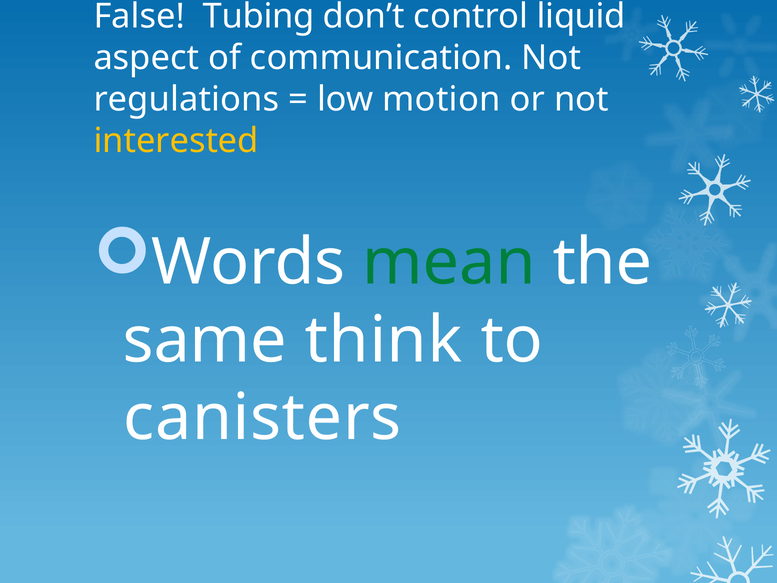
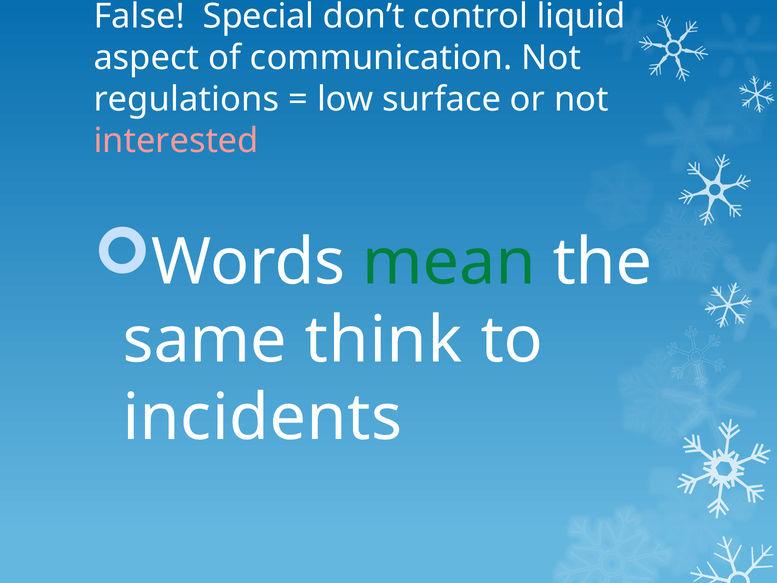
Tubing: Tubing -> Special
motion: motion -> surface
interested colour: yellow -> pink
canisters: canisters -> incidents
